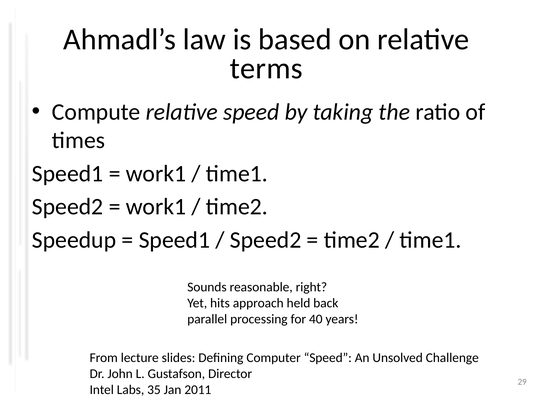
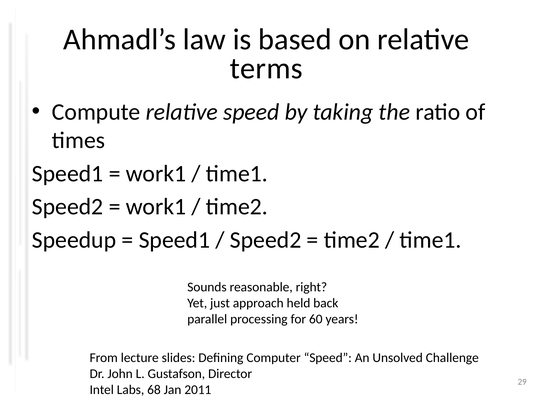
hits: hits -> just
40: 40 -> 60
35: 35 -> 68
